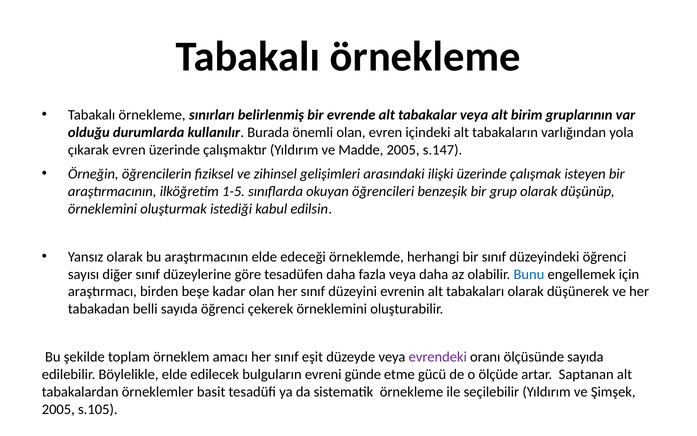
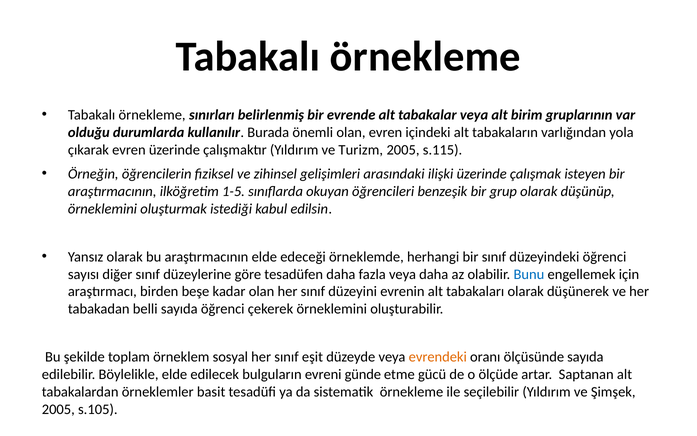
Madde: Madde -> Turizm
s.147: s.147 -> s.115
amacı: amacı -> sosyal
evrendeki colour: purple -> orange
